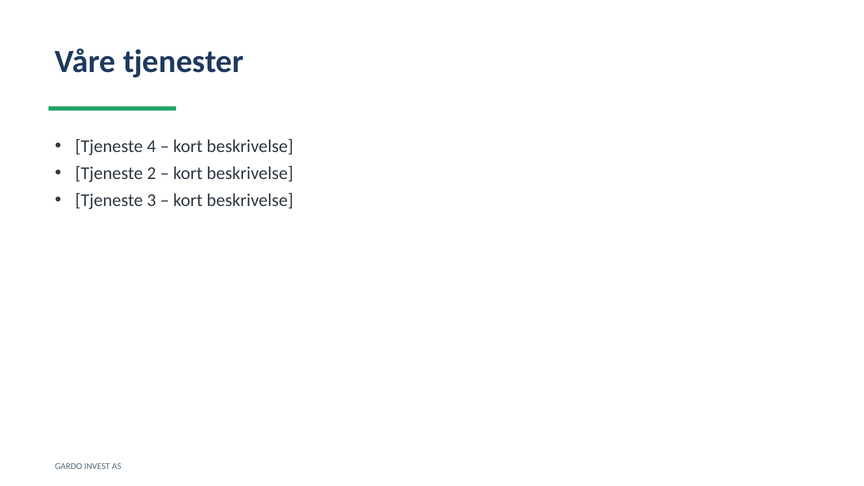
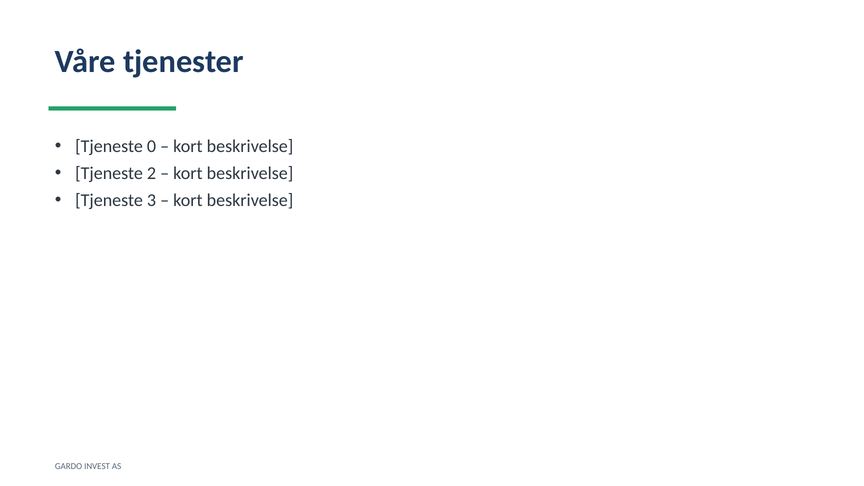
4: 4 -> 0
